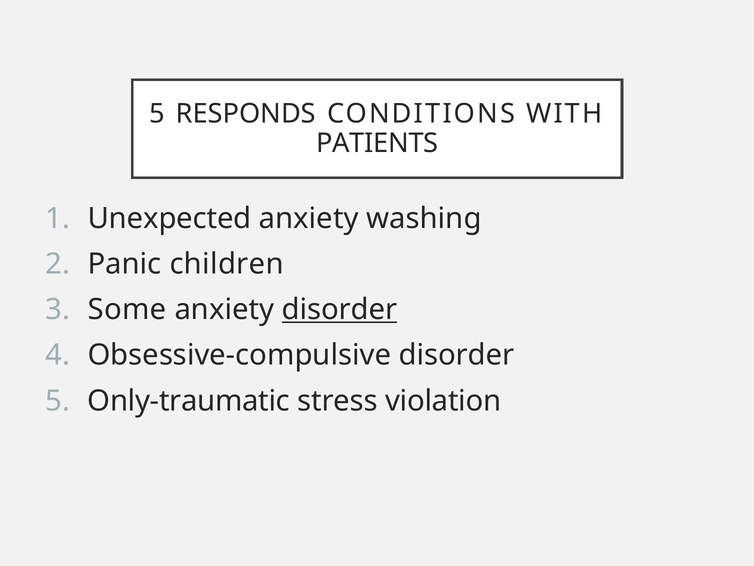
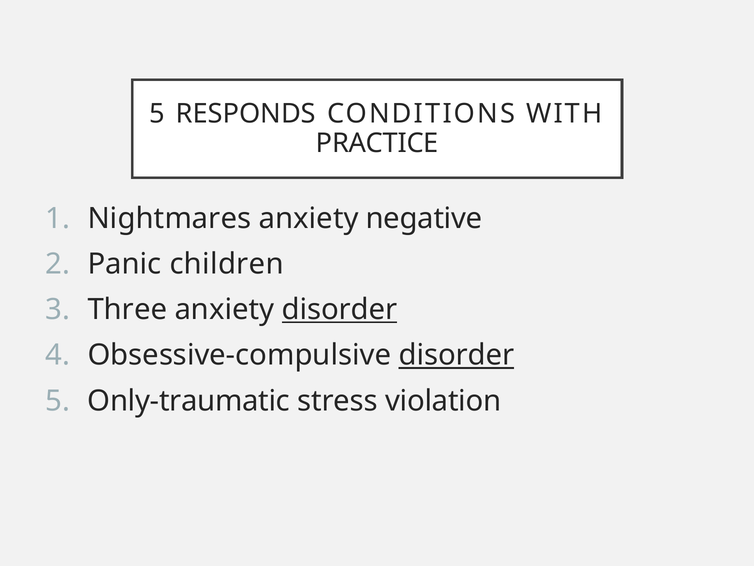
PATIENTS: PATIENTS -> PRACTICE
Unexpected: Unexpected -> Nightmares
washing: washing -> negative
Some: Some -> Three
disorder at (456, 355) underline: none -> present
